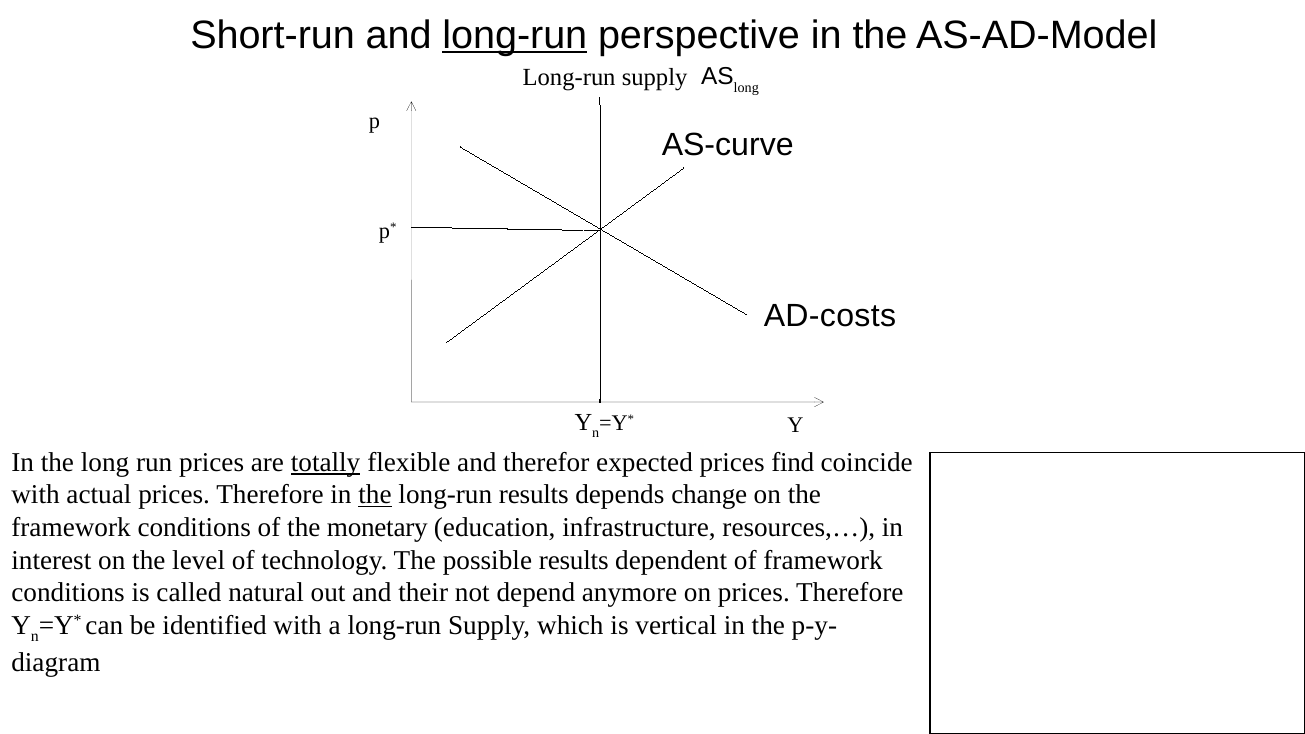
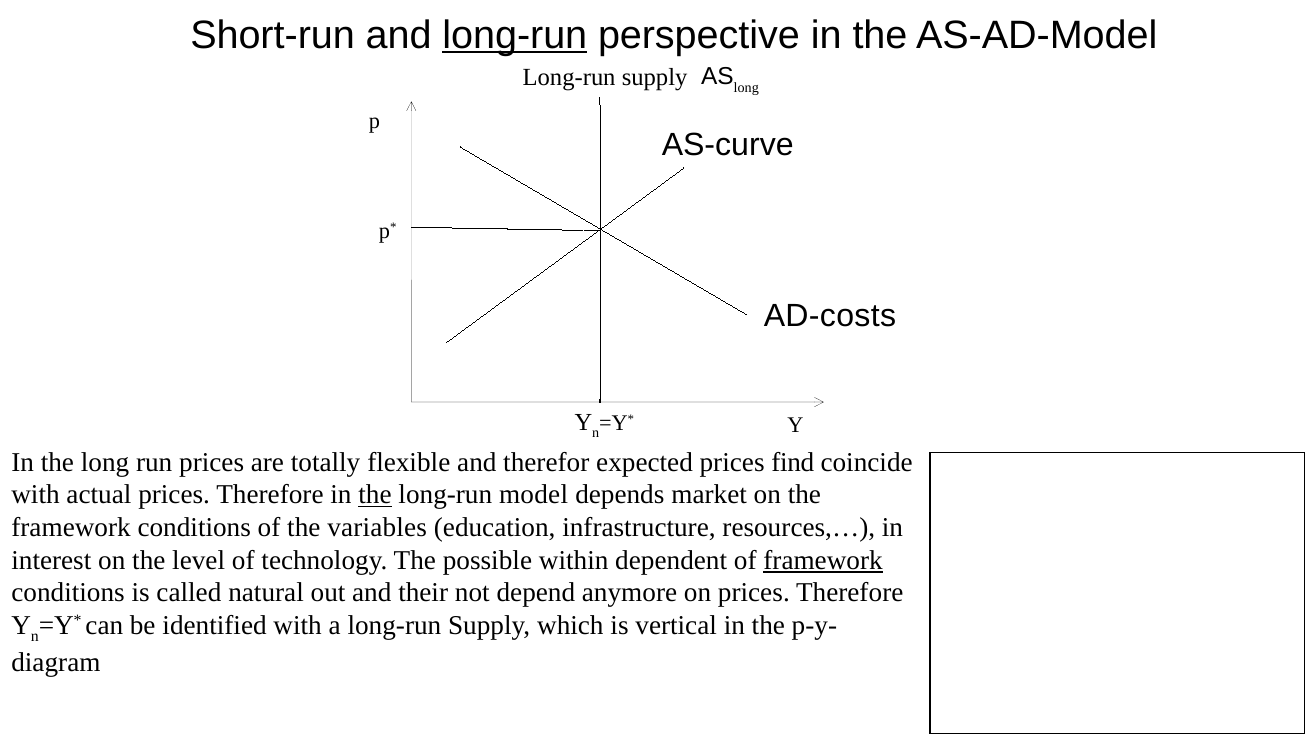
totally underline: present -> none
long-run results: results -> model
change: change -> market
monetary: monetary -> variables
possible results: results -> within
framework at (823, 560) underline: none -> present
